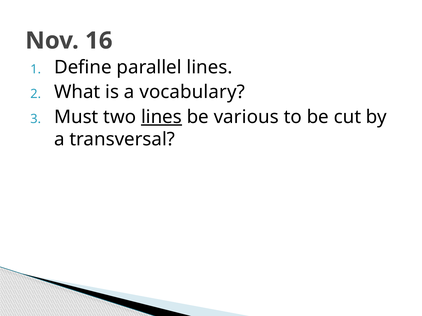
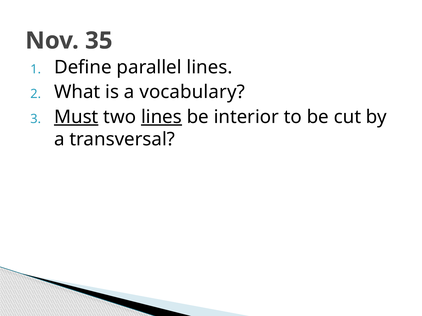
16: 16 -> 35
Must underline: none -> present
various: various -> interior
